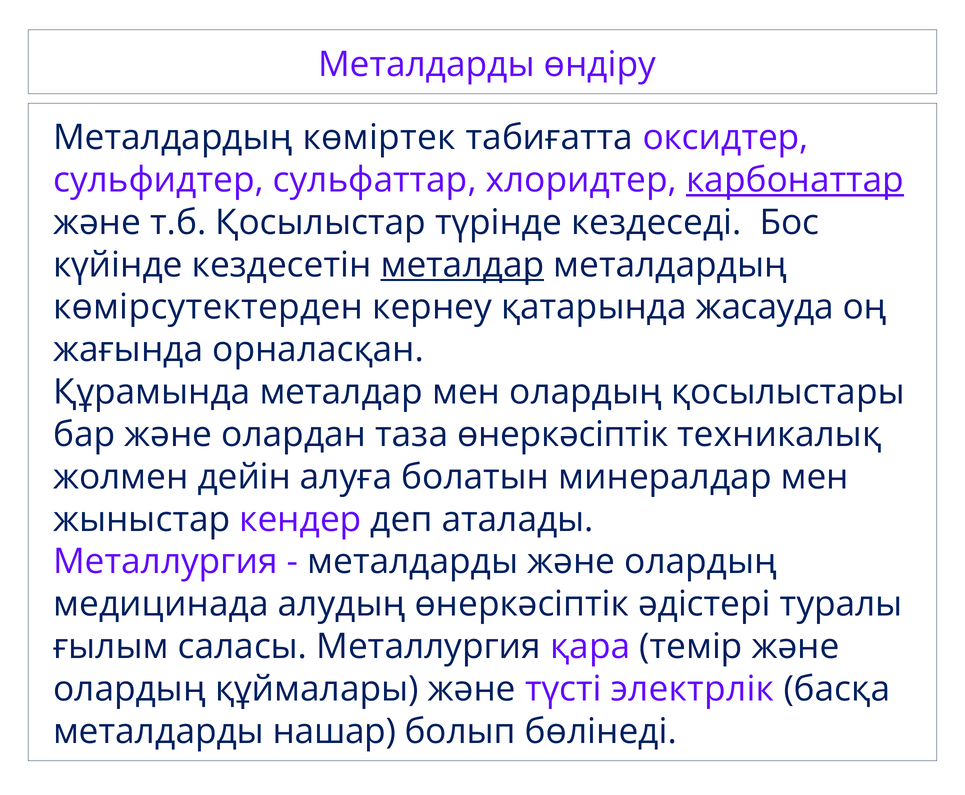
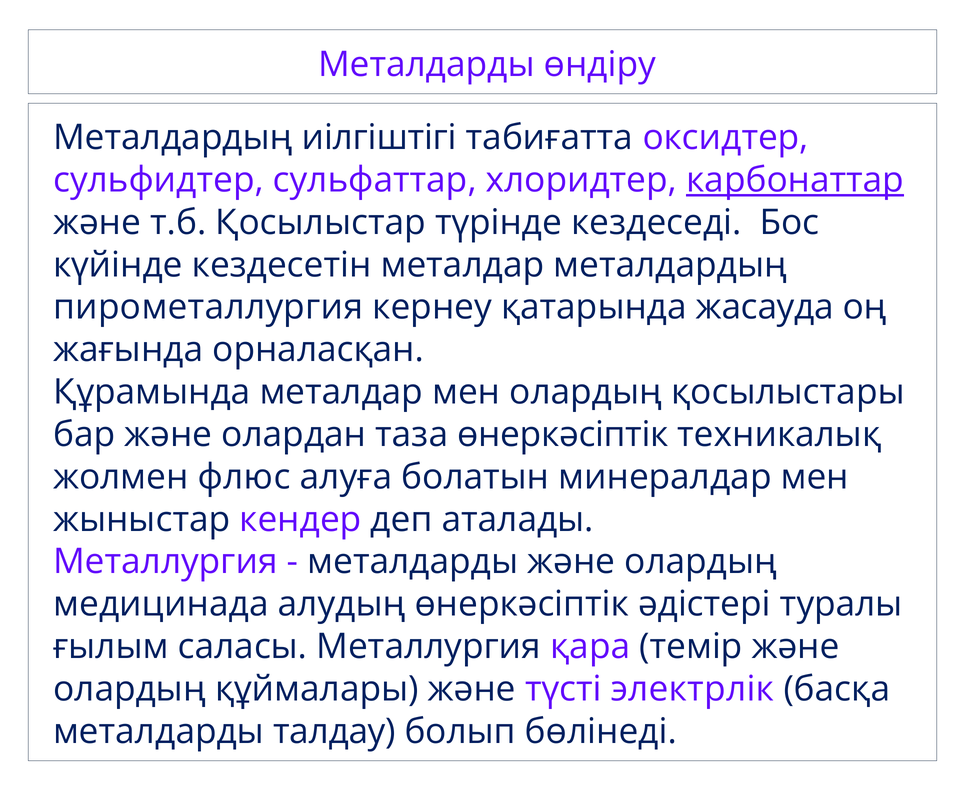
көміртек: көміртек -> иілгіштігі
металдар at (462, 265) underline: present -> none
көмірсутектерден: көмірсутектерден -> пирометаллургия
дейін: дейін -> флюс
нашар: нашар -> талдау
